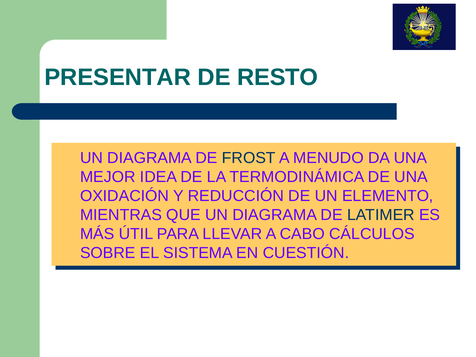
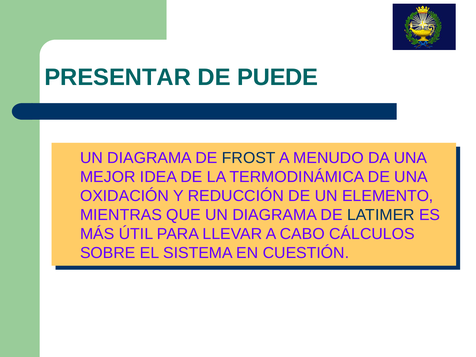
RESTO: RESTO -> PUEDE
